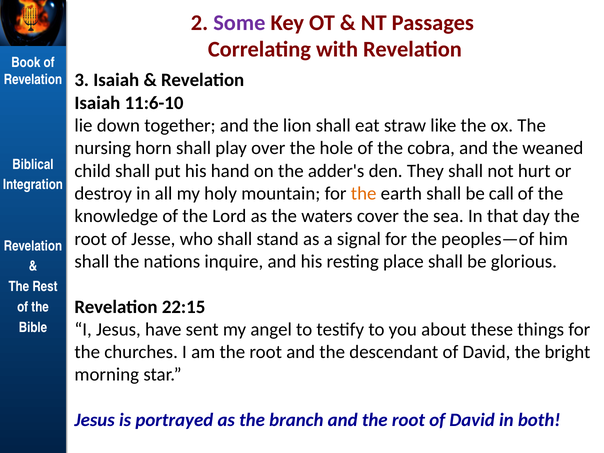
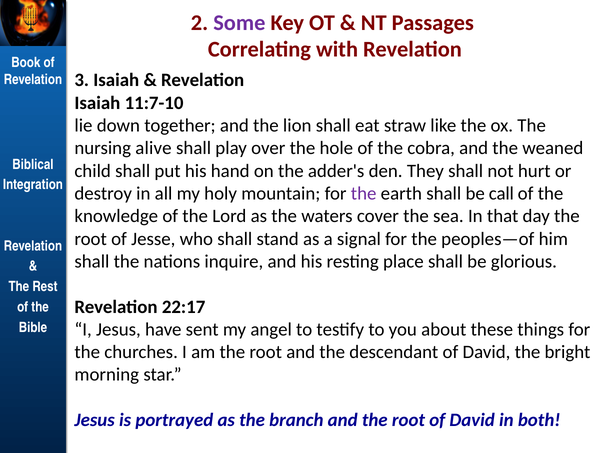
11:6-10: 11:6-10 -> 11:7-10
horn: horn -> alive
the at (364, 194) colour: orange -> purple
22:15: 22:15 -> 22:17
